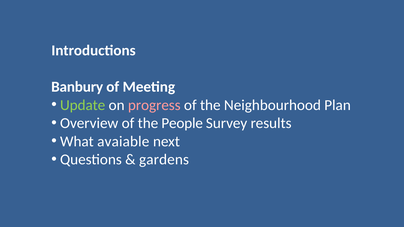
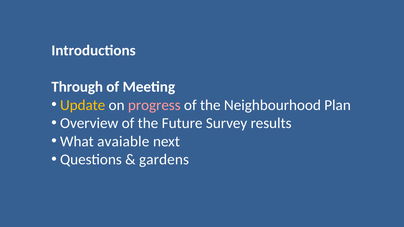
Banbury: Banbury -> Through
Update colour: light green -> yellow
People: People -> Future
